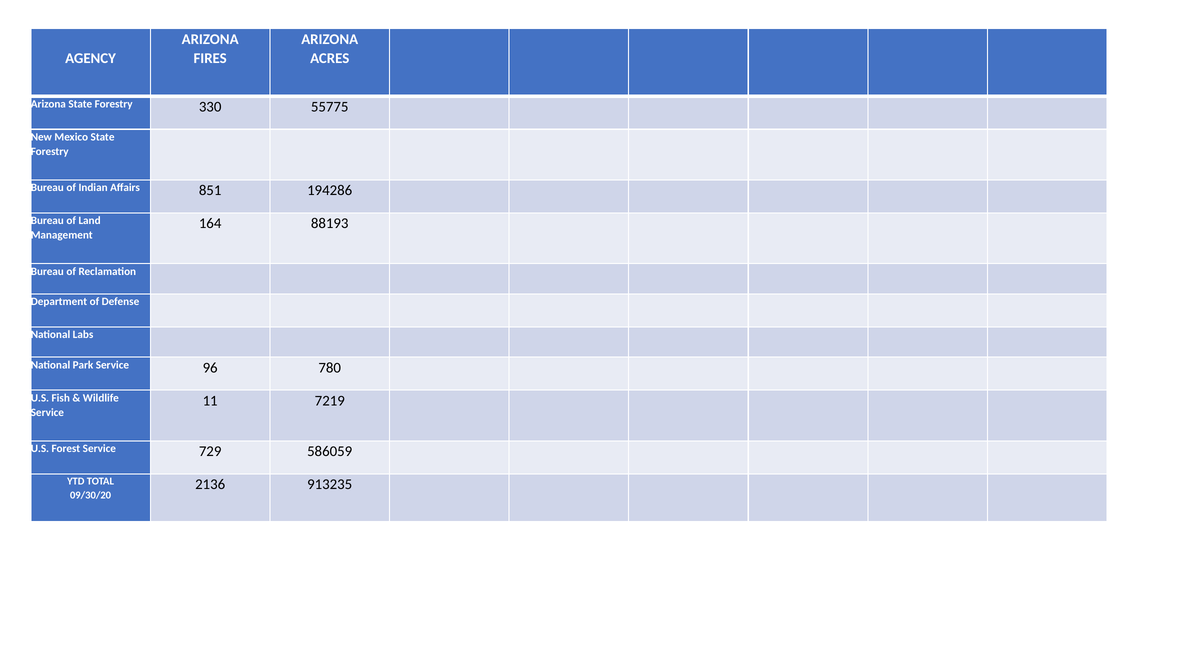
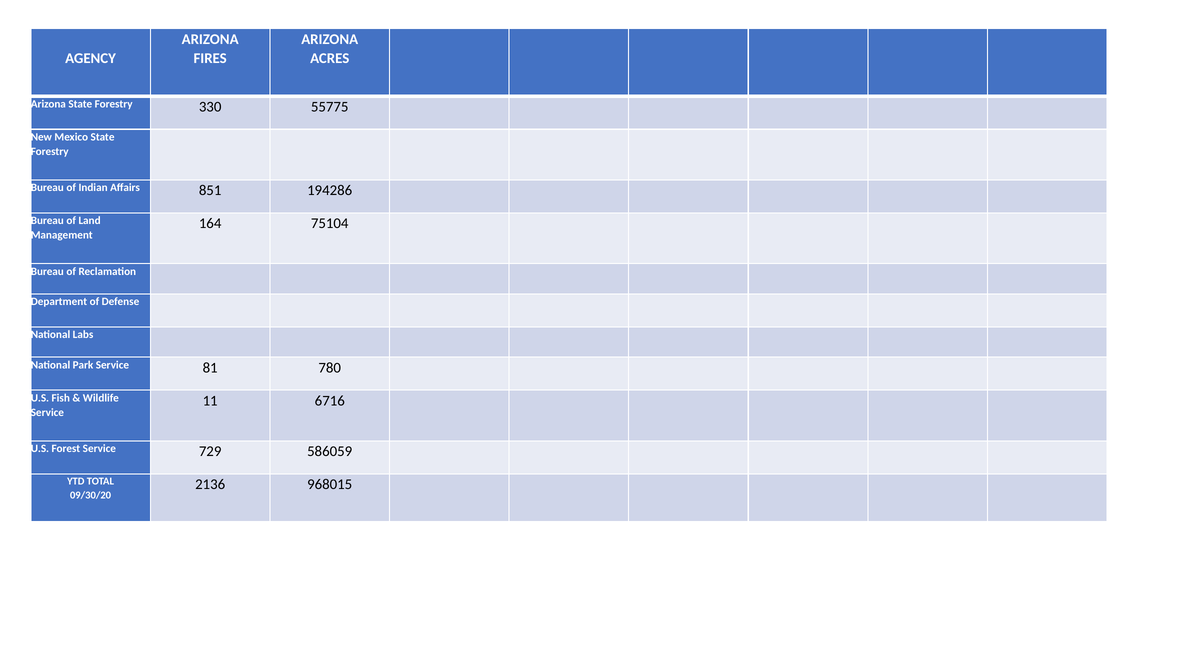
88193: 88193 -> 75104
96: 96 -> 81
7219: 7219 -> 6716
913235: 913235 -> 968015
